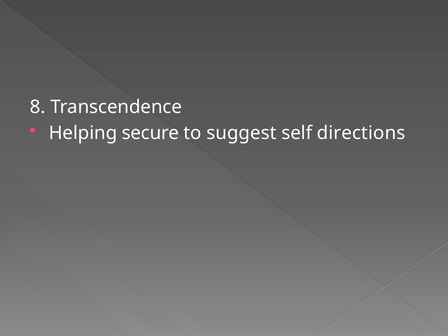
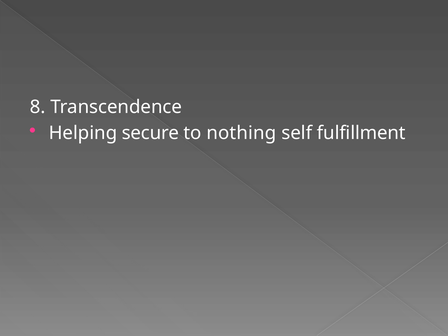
suggest: suggest -> nothing
directions: directions -> fulfillment
